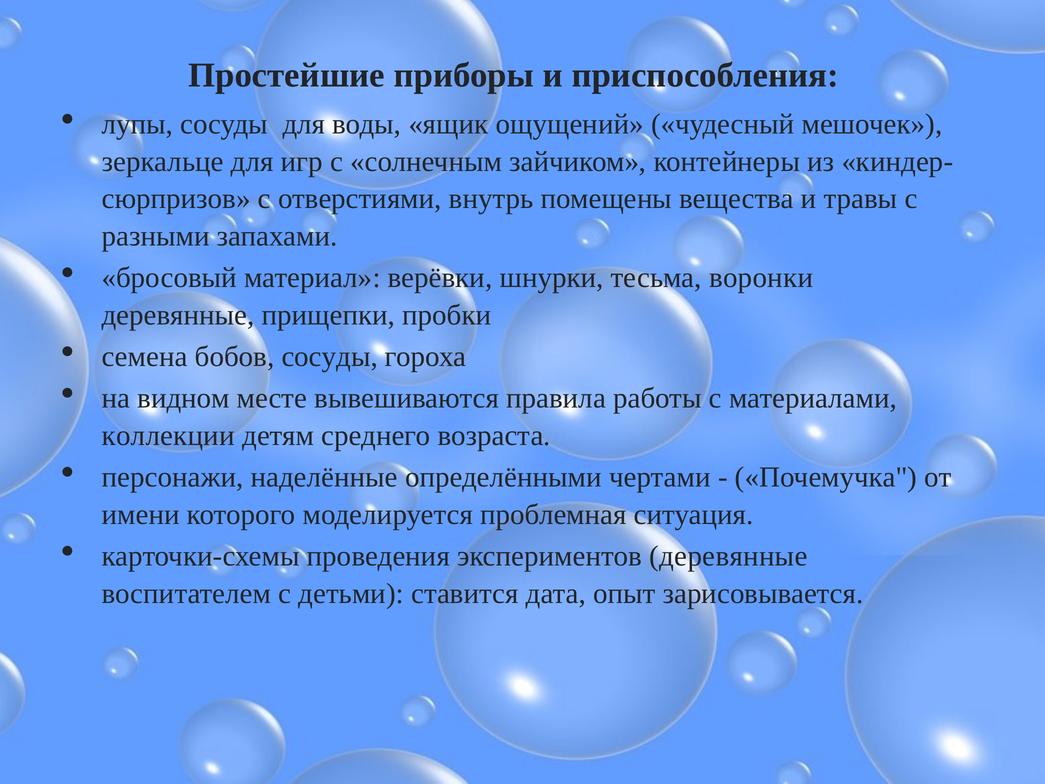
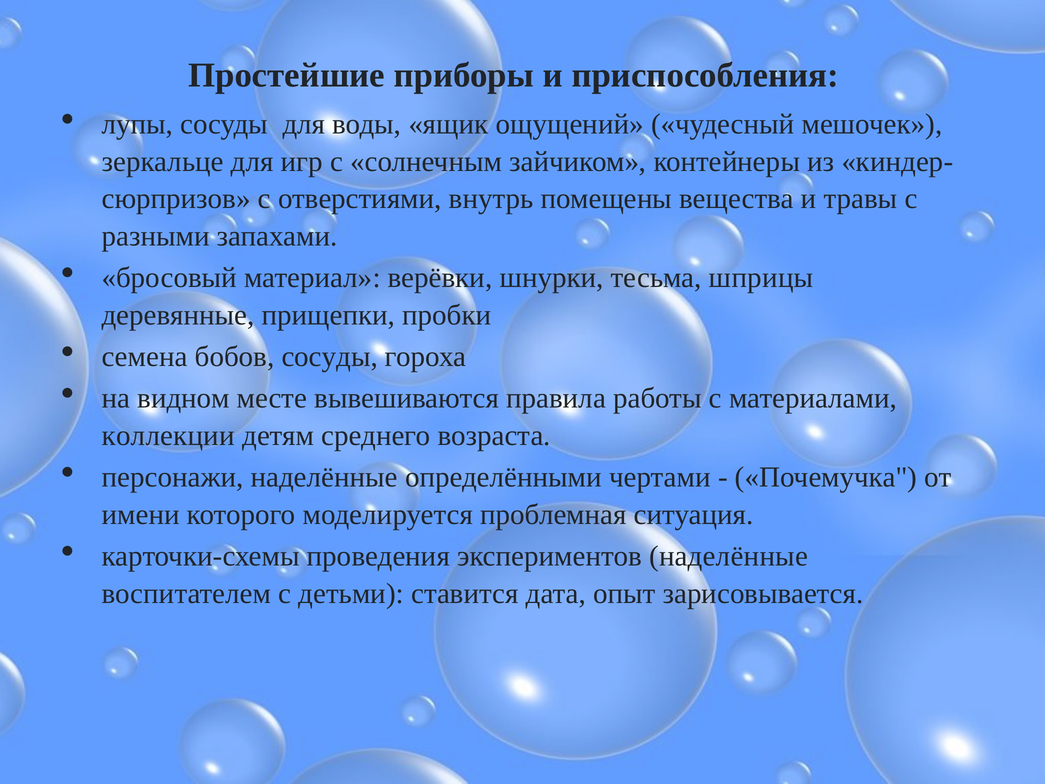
воронки: воронки -> шприцы
экспериментов деревянные: деревянные -> наделённые
